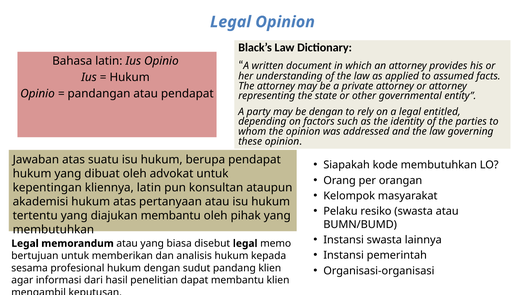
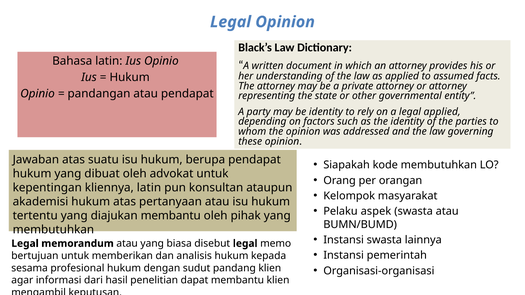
be dengan: dengan -> identity
legal entitled: entitled -> applied
resiko: resiko -> aspek
